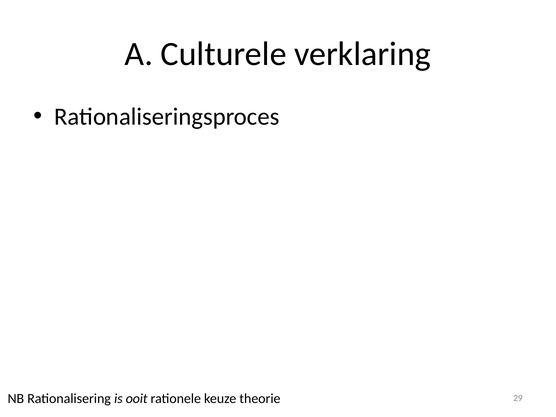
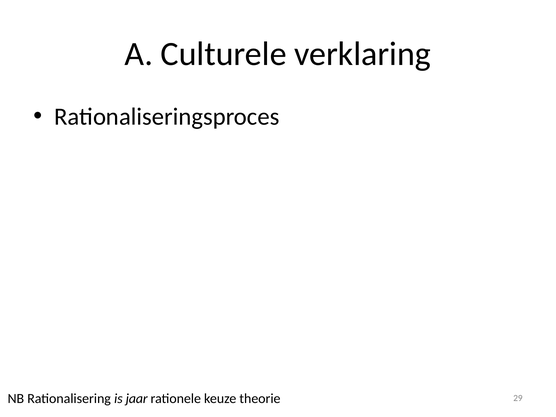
ooit: ooit -> jaar
